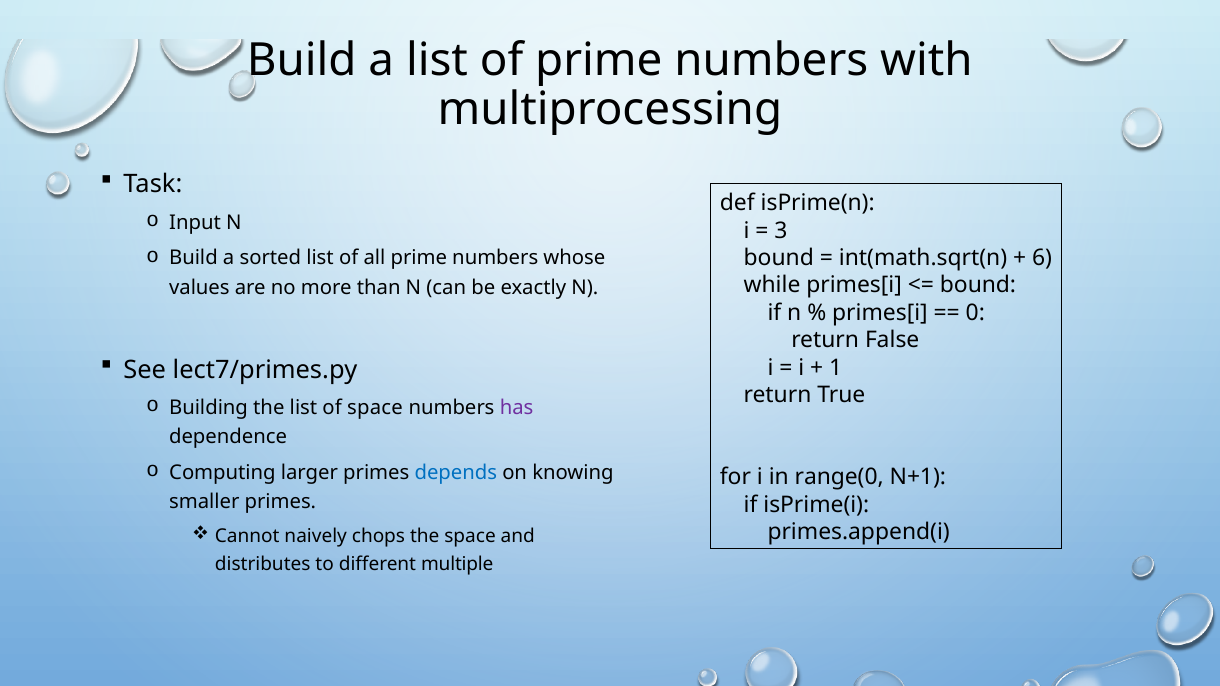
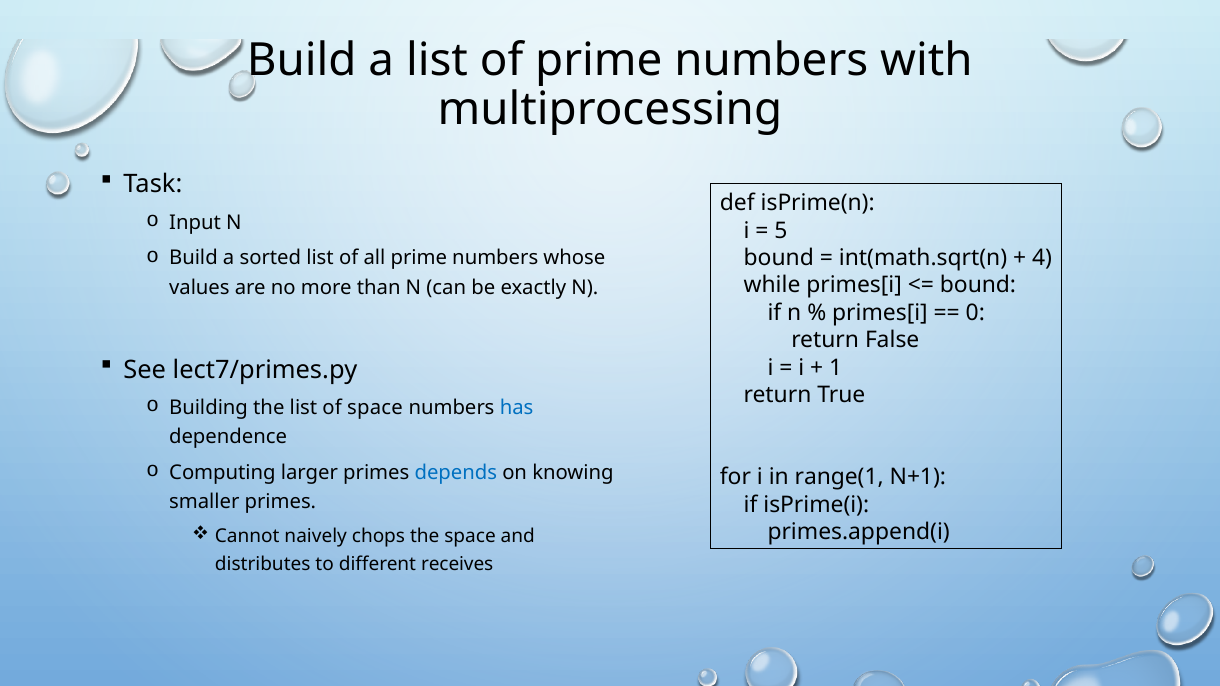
3: 3 -> 5
6: 6 -> 4
has colour: purple -> blue
range(0: range(0 -> range(1
multiple: multiple -> receives
